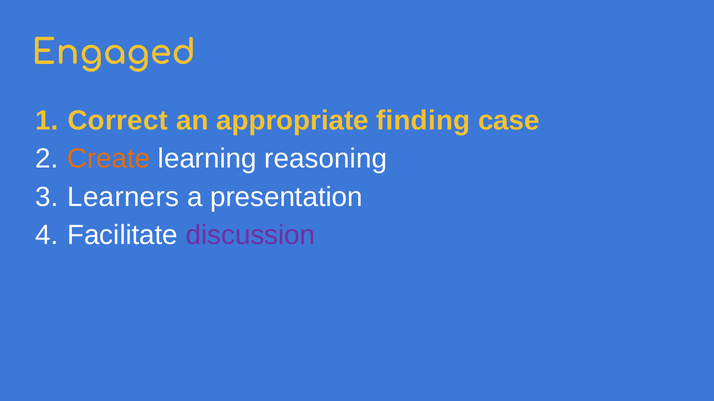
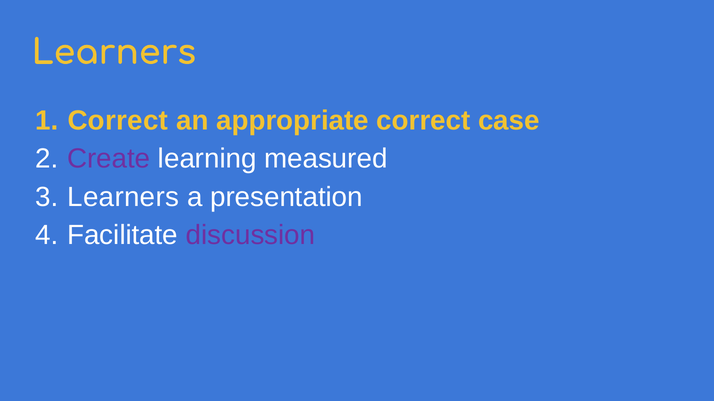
Engaged at (114, 53): Engaged -> Learners
appropriate finding: finding -> correct
Create colour: orange -> purple
reasoning: reasoning -> measured
